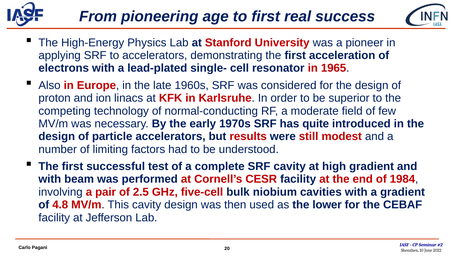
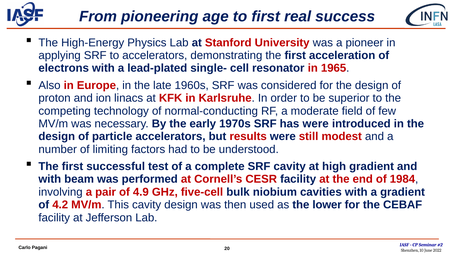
has quite: quite -> were
2.5: 2.5 -> 4.9
4.8: 4.8 -> 4.2
